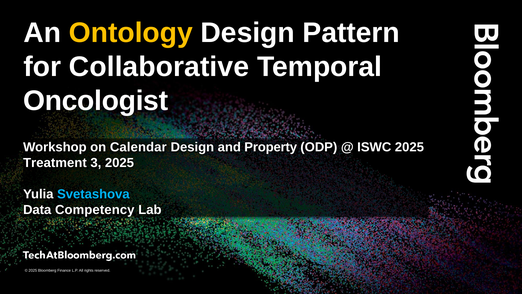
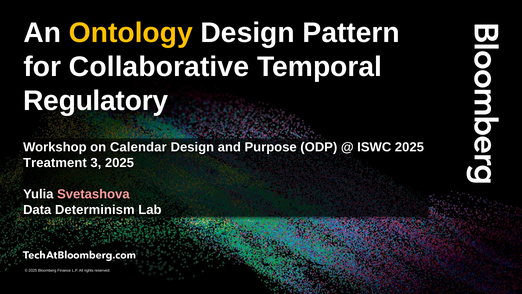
Oncologist: Oncologist -> Regulatory
Property: Property -> Purpose
Svetashova colour: light blue -> pink
Competency: Competency -> Determinism
